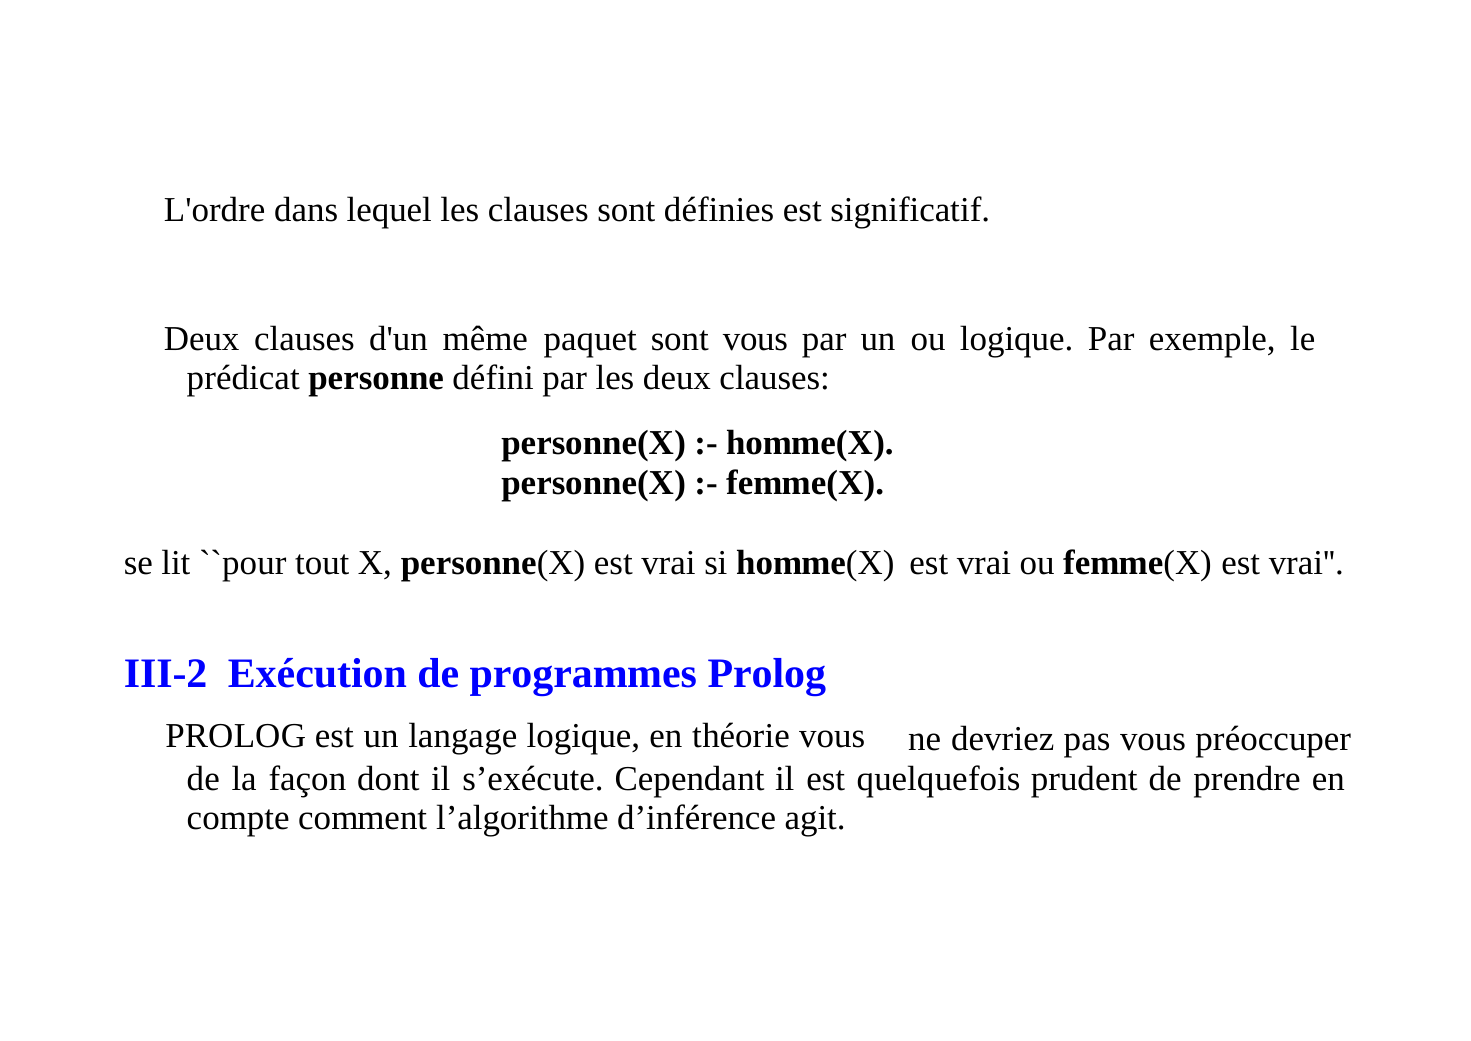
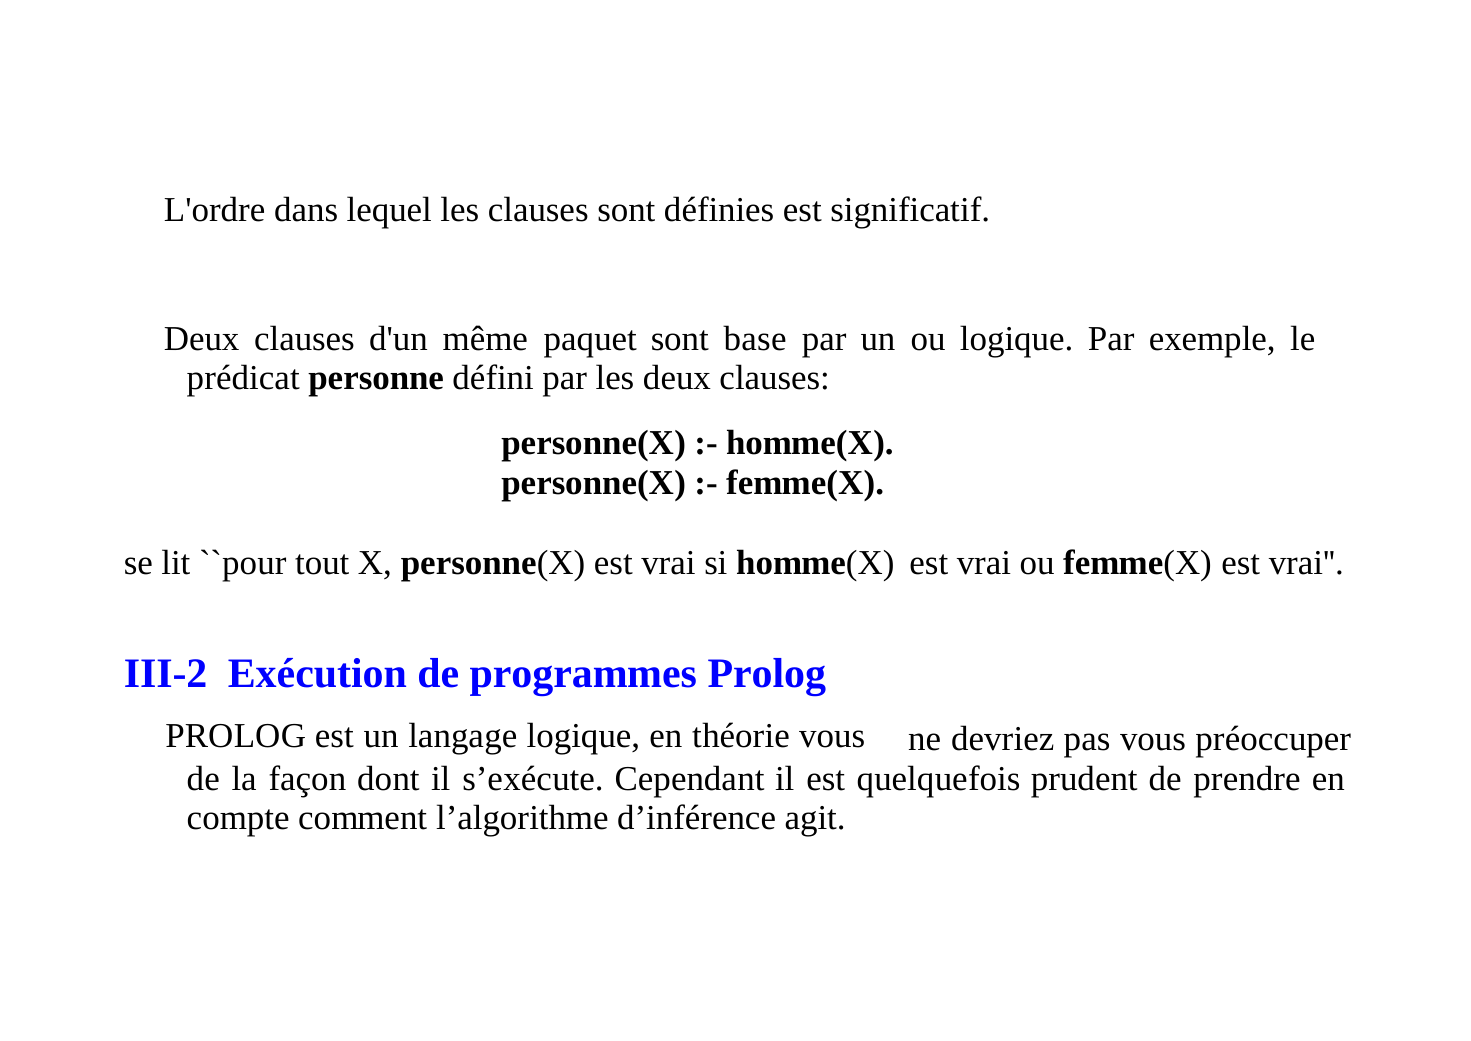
sont vous: vous -> base
